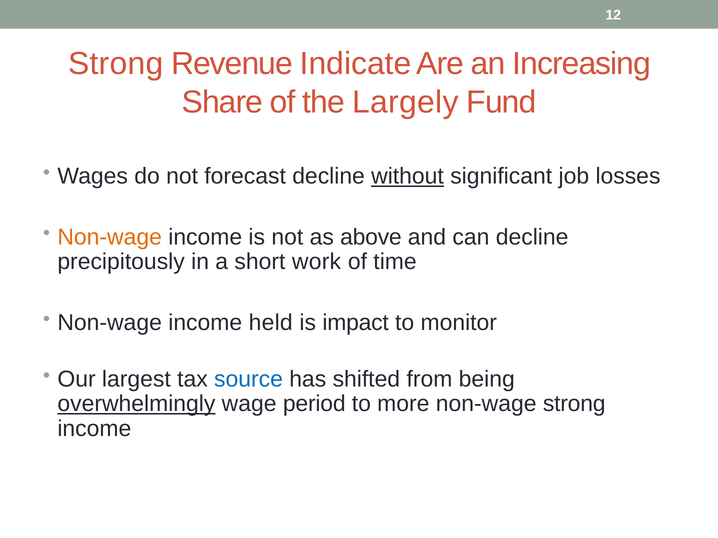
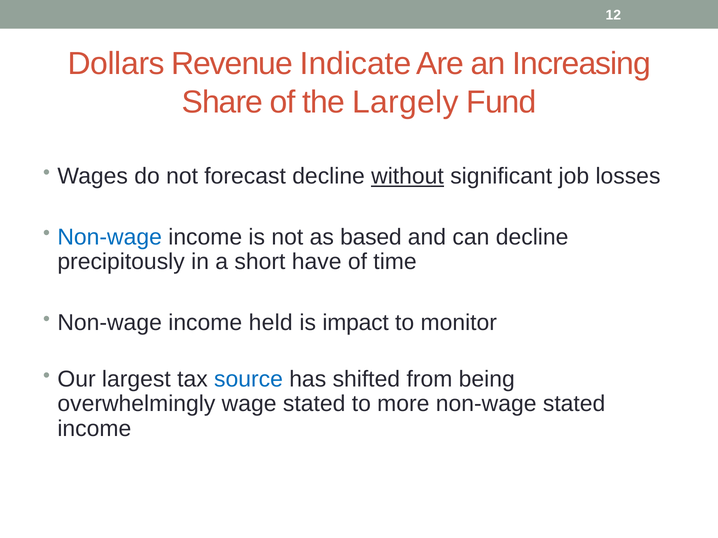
Strong at (116, 64): Strong -> Dollars
Non-wage at (110, 237) colour: orange -> blue
above: above -> based
work: work -> have
overwhelmingly underline: present -> none
wage period: period -> stated
non-wage strong: strong -> stated
